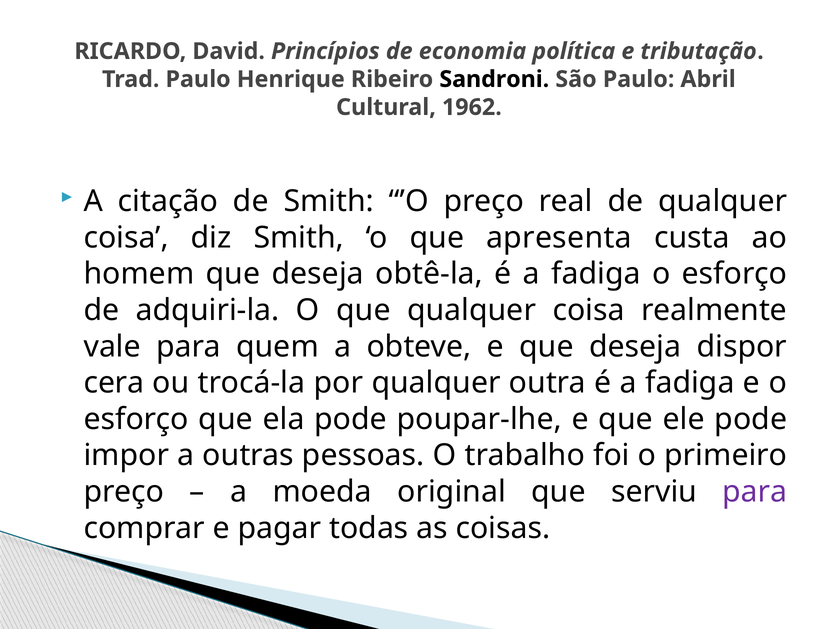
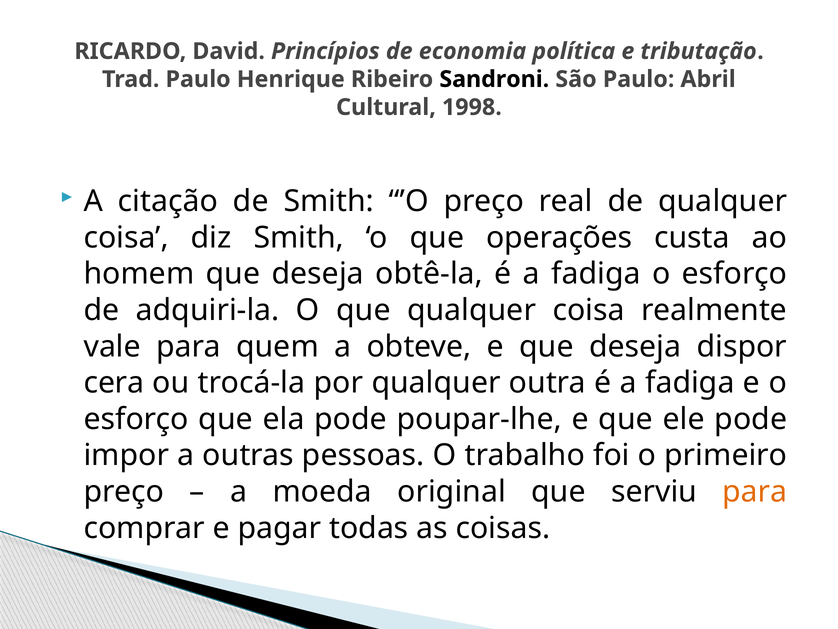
1962: 1962 -> 1998
apresenta: apresenta -> operações
para at (755, 491) colour: purple -> orange
